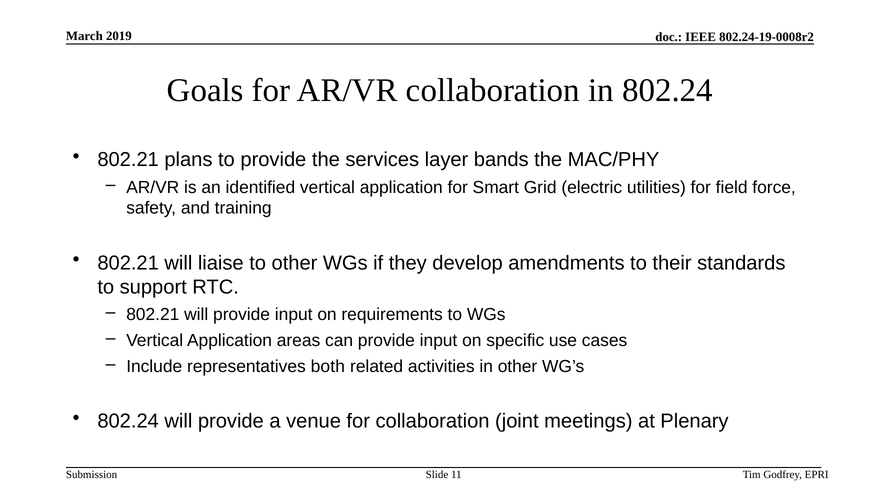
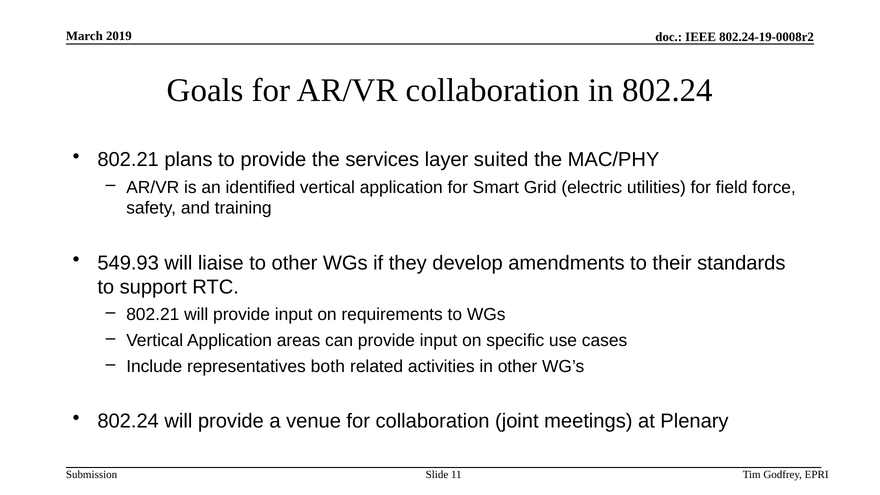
bands: bands -> suited
802.21 at (128, 263): 802.21 -> 549.93
